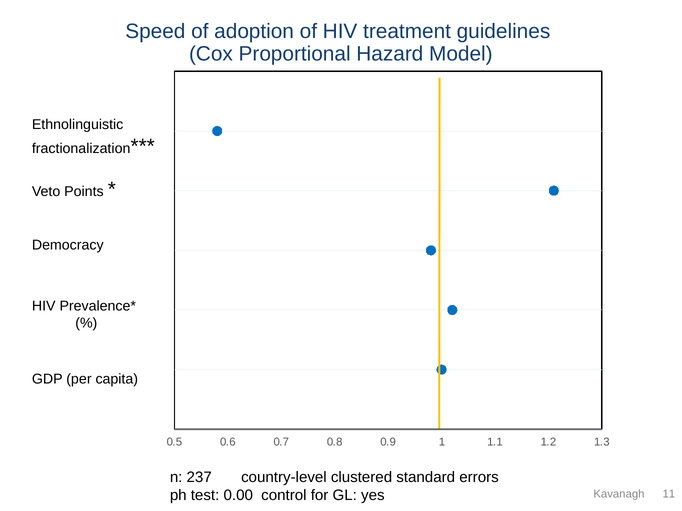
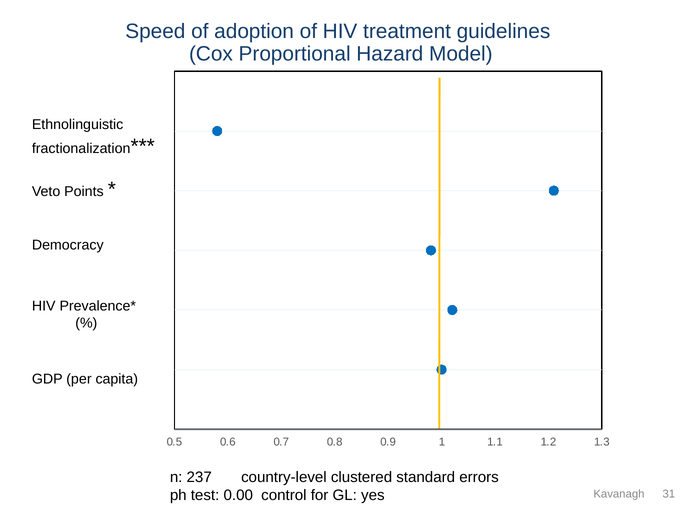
11: 11 -> 31
